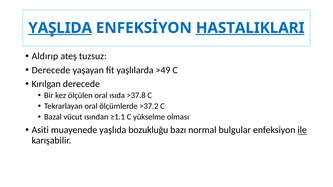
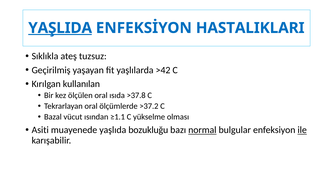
HASTALIKLARI underline: present -> none
Aldırıp: Aldırıp -> Sıklıkla
Derecede at (51, 70): Derecede -> Geçirilmiş
>49: >49 -> >42
Kırılgan derecede: derecede -> kullanılan
normal underline: none -> present
